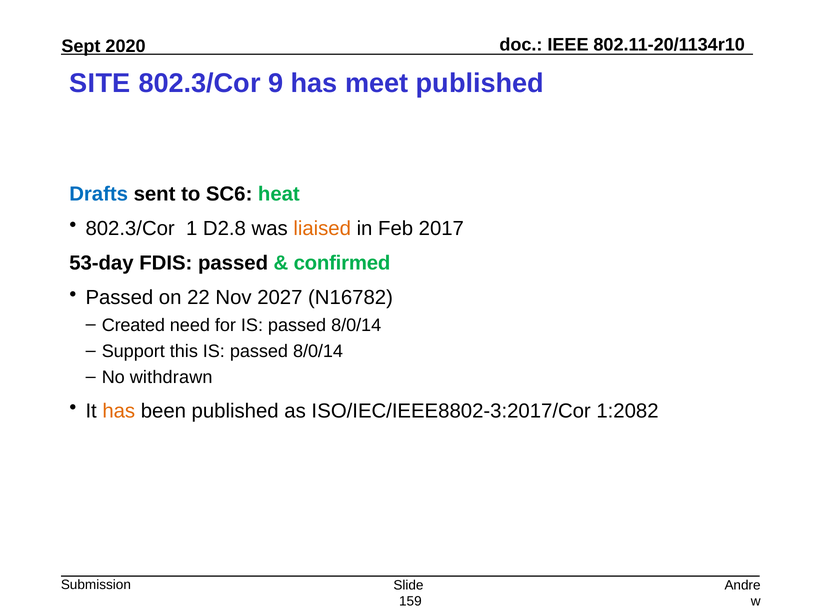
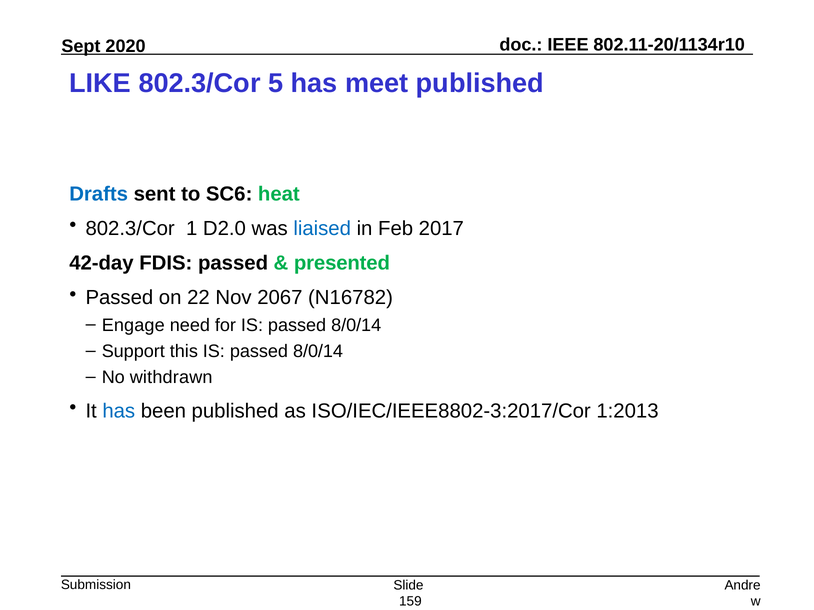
SITE: SITE -> LIKE
9: 9 -> 5
D2.8: D2.8 -> D2.0
liaised colour: orange -> blue
53-day: 53-day -> 42-day
confirmed: confirmed -> presented
2027: 2027 -> 2067
Created: Created -> Engage
has at (119, 411) colour: orange -> blue
1:2082: 1:2082 -> 1:2013
